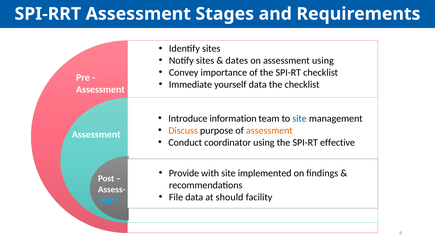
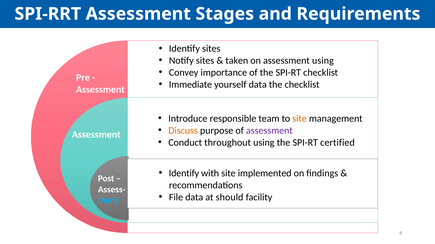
dates: dates -> taken
information: information -> responsible
site at (300, 119) colour: blue -> orange
assessment at (269, 131) colour: orange -> purple
coordinator: coordinator -> throughout
effective: effective -> certified
Provide at (184, 174): Provide -> Identify
